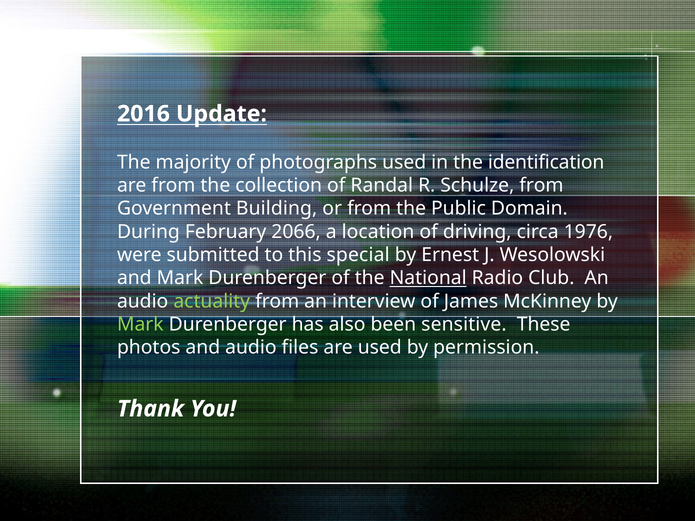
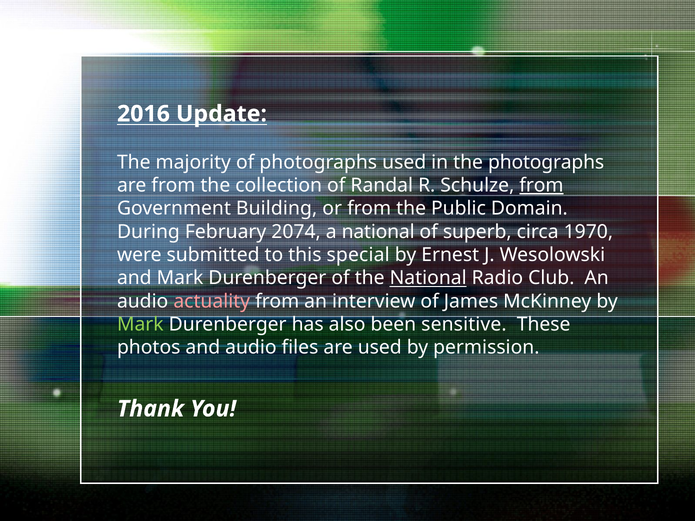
the identification: identification -> photographs
from at (541, 185) underline: none -> present
2066: 2066 -> 2074
a location: location -> national
driving: driving -> superb
1976: 1976 -> 1970
actuality colour: light green -> pink
